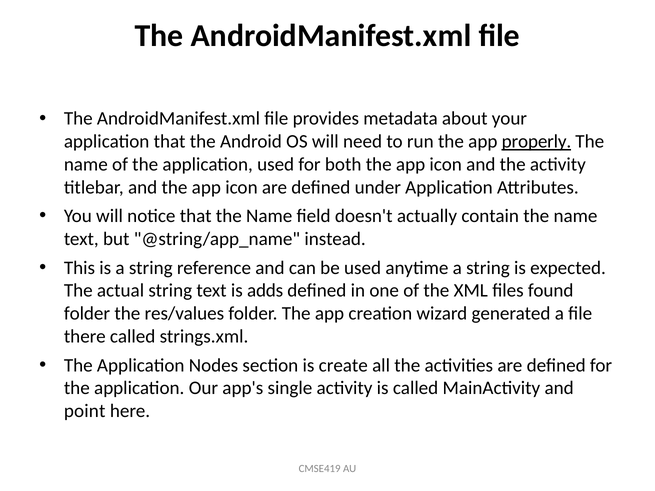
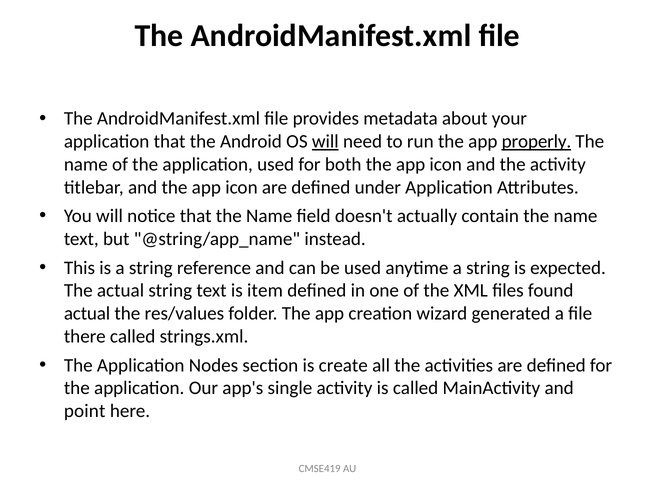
will at (325, 142) underline: none -> present
adds: adds -> item
folder at (87, 314): folder -> actual
